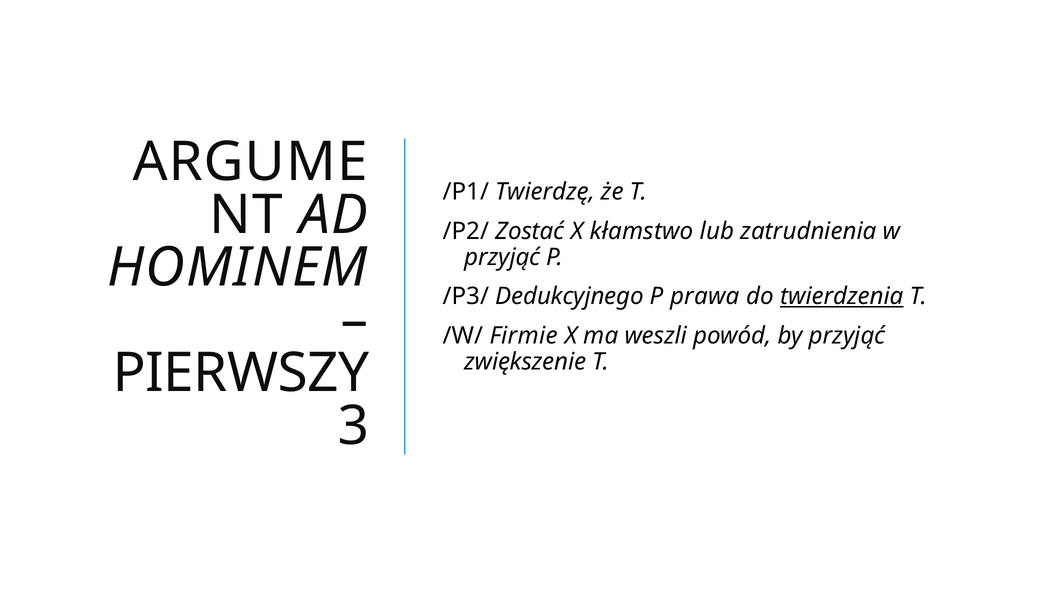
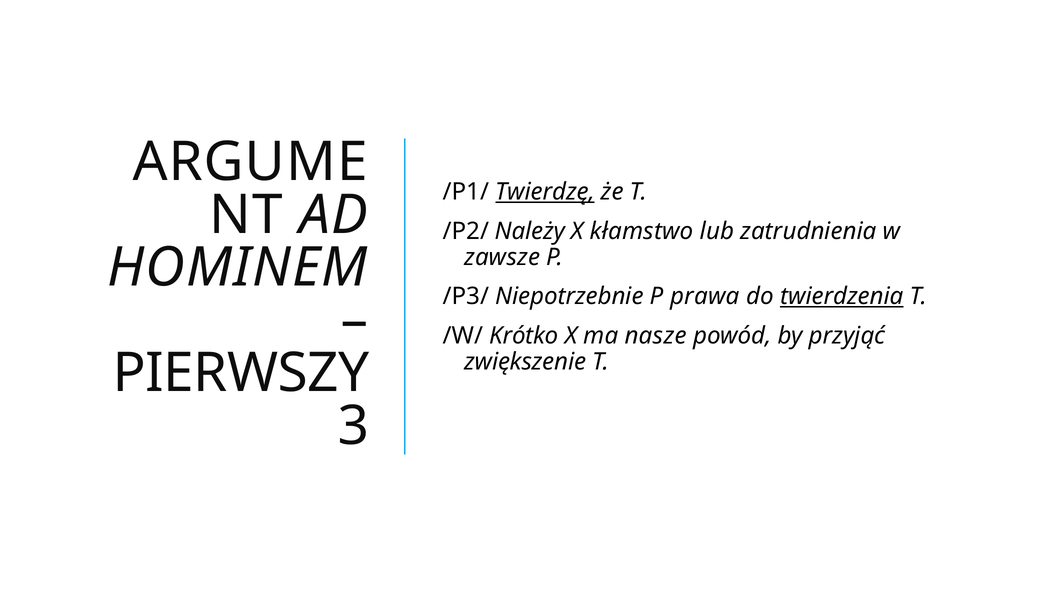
Twierdzę underline: none -> present
Zostać: Zostać -> Należy
przyjąć at (502, 257): przyjąć -> zawsze
Dedukcyjnego: Dedukcyjnego -> Niepotrzebnie
Firmie: Firmie -> Krótko
weszli: weszli -> nasze
